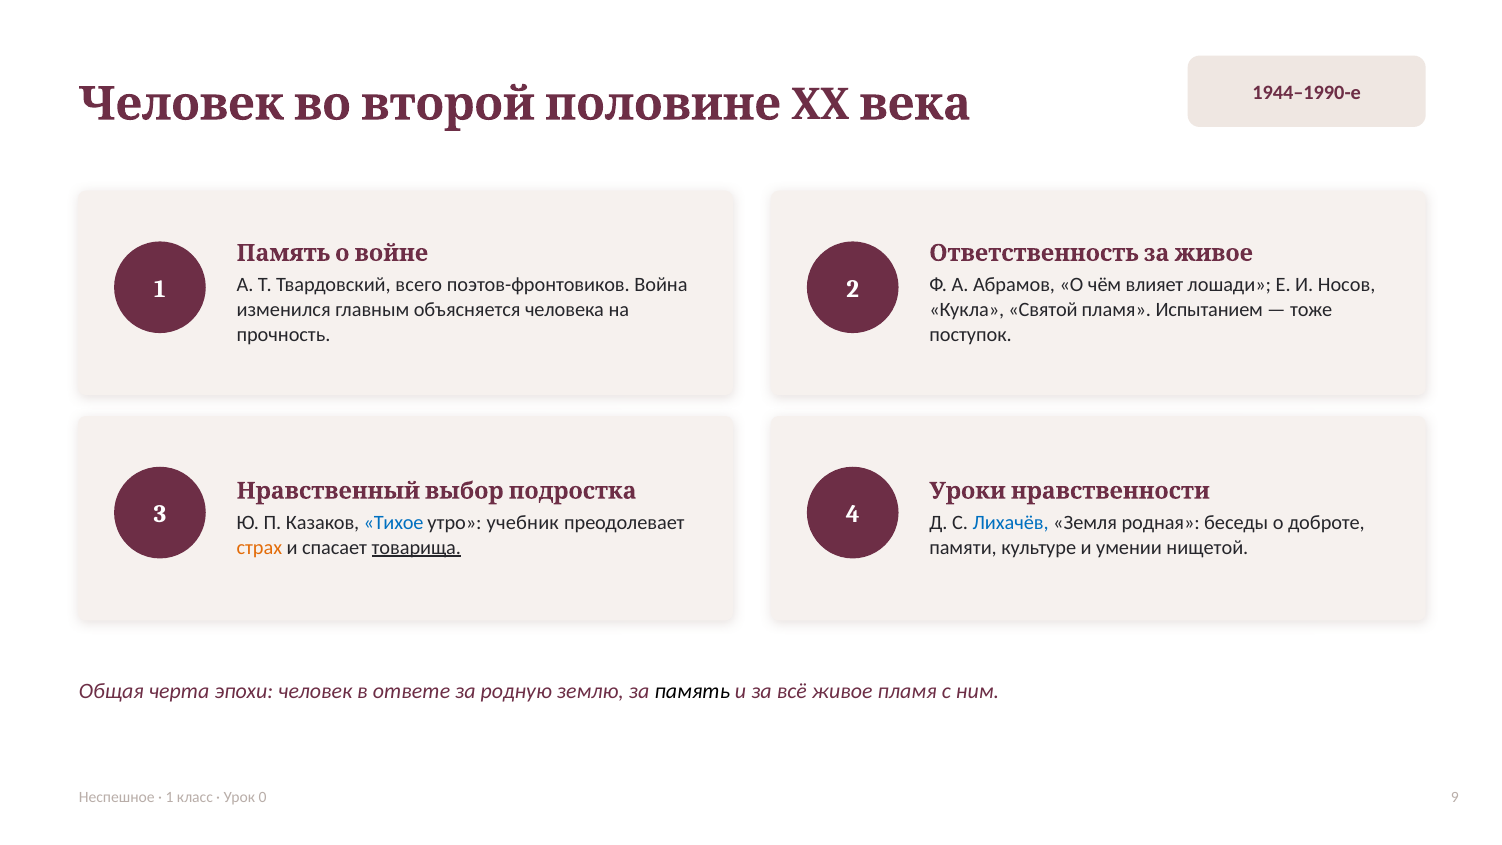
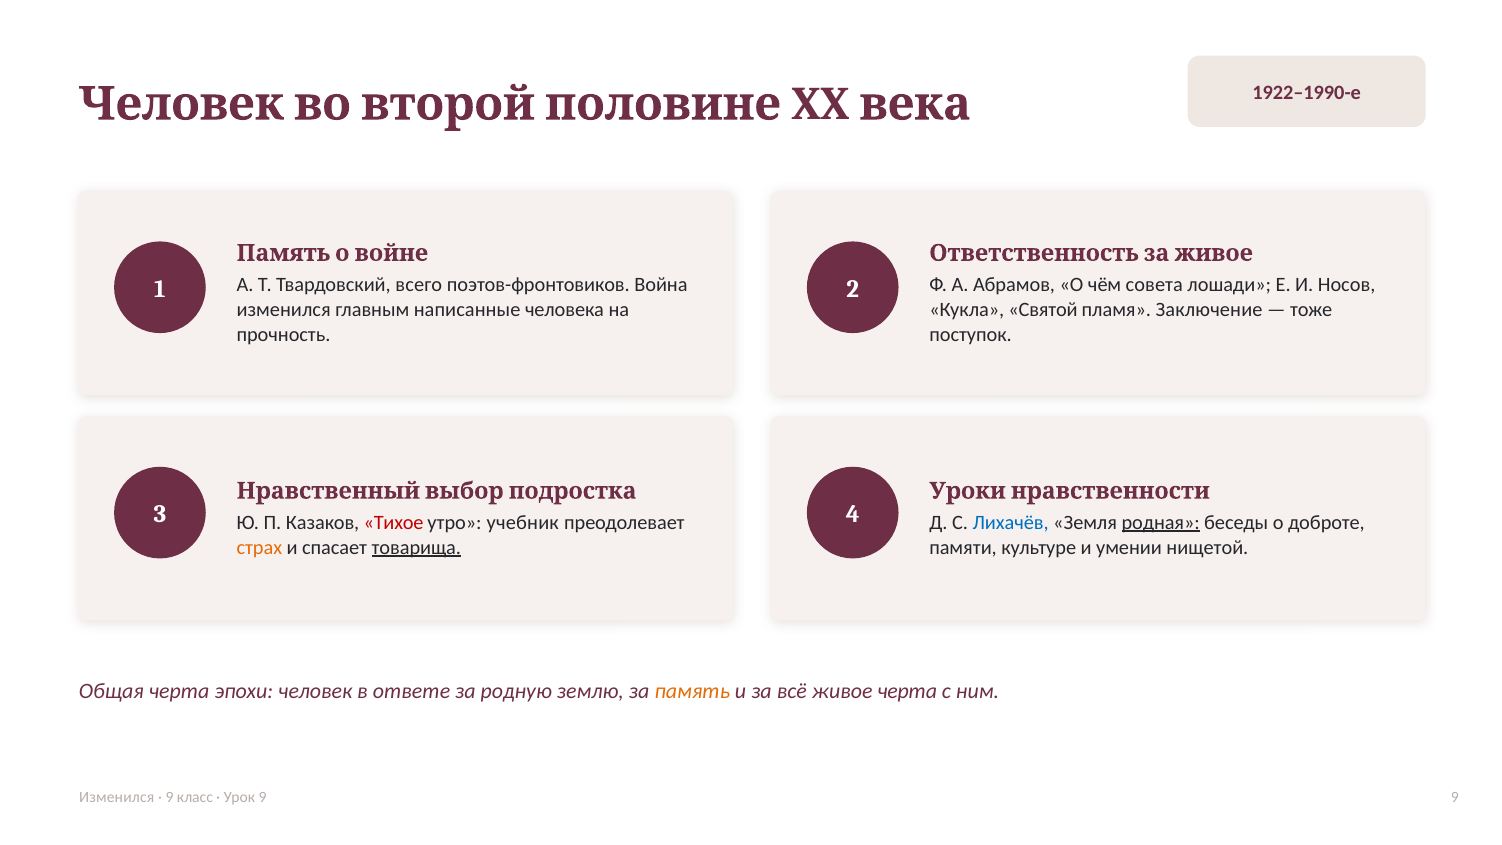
1944–1990-е: 1944–1990-е -> 1922–1990-е
влияет: влияет -> совета
объясняется: объясняется -> написанные
Испытанием: Испытанием -> Заключение
Тихое colour: blue -> red
родная underline: none -> present
память colour: black -> orange
живое пламя: пламя -> черта
Неспешное at (117, 797): Неспешное -> Изменился
1 at (170, 797): 1 -> 9
Урок 0: 0 -> 9
